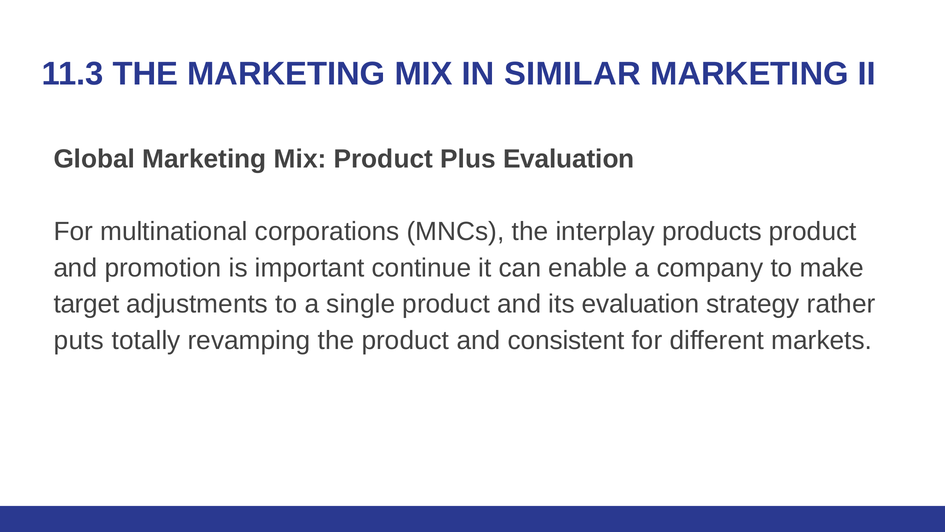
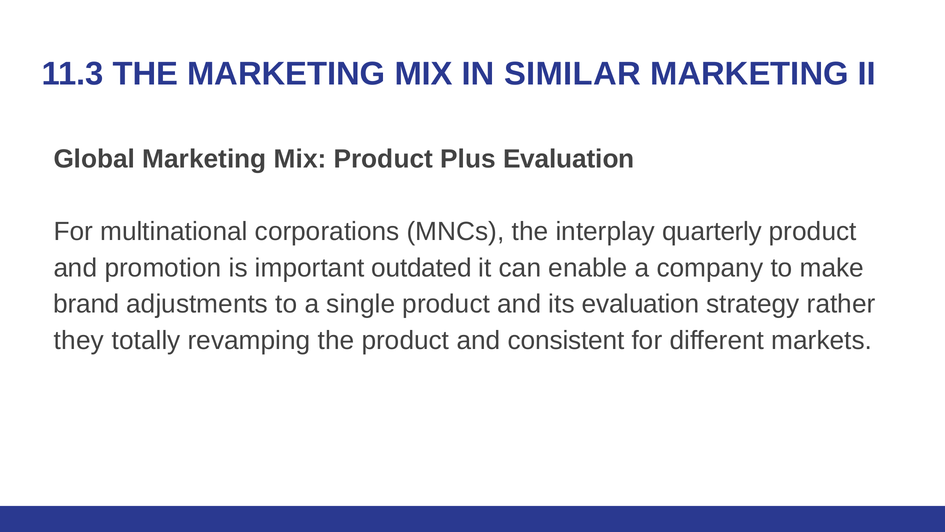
products: products -> quarterly
continue: continue -> outdated
target: target -> brand
puts: puts -> they
